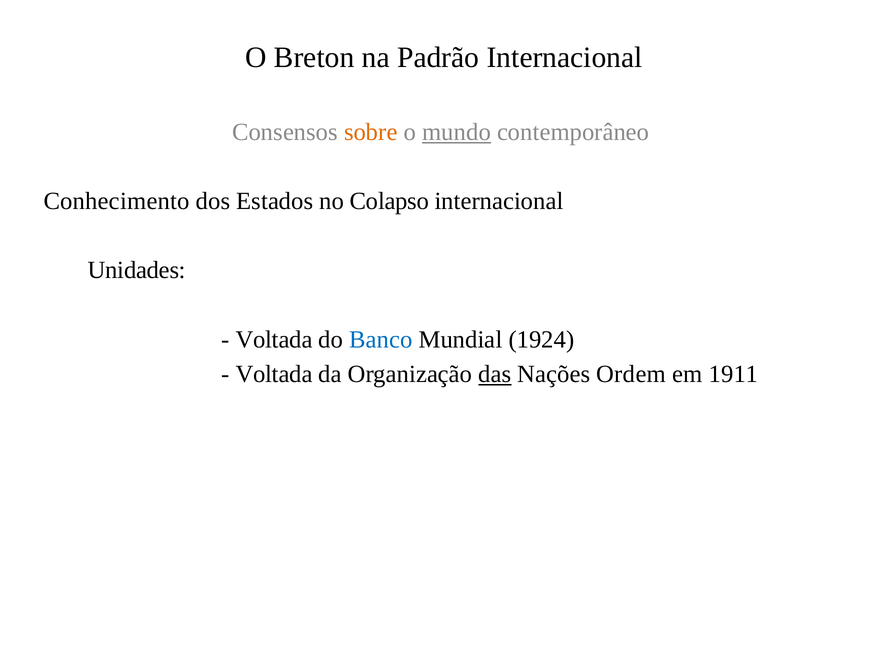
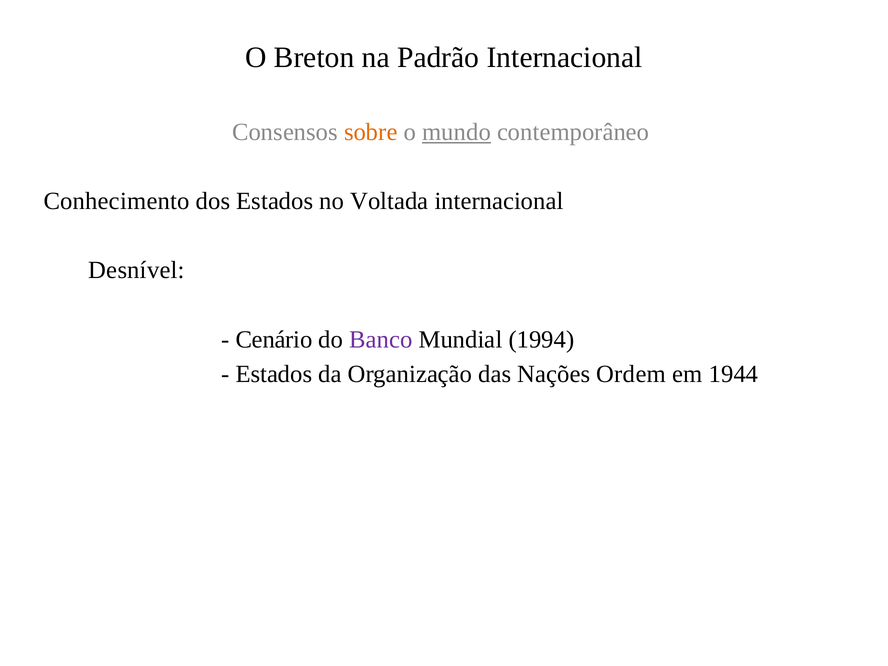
Colapso: Colapso -> Voltada
Unidades: Unidades -> Desnível
Voltada at (274, 339): Voltada -> Cenário
Banco colour: blue -> purple
1924: 1924 -> 1994
Voltada at (274, 374): Voltada -> Estados
das underline: present -> none
1911: 1911 -> 1944
